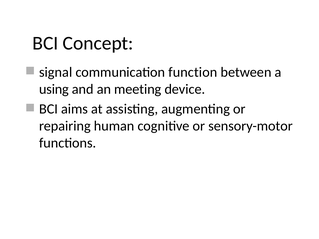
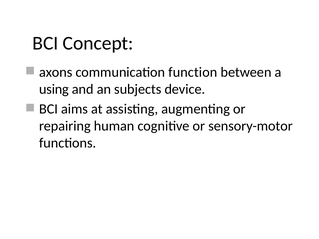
signal: signal -> axons
meeting: meeting -> subjects
